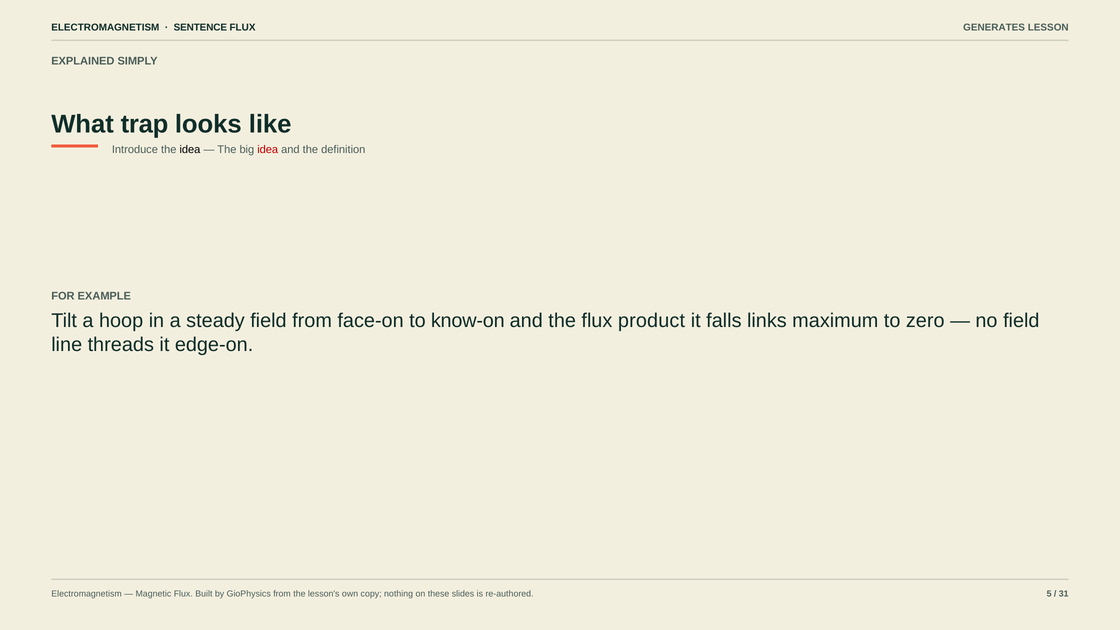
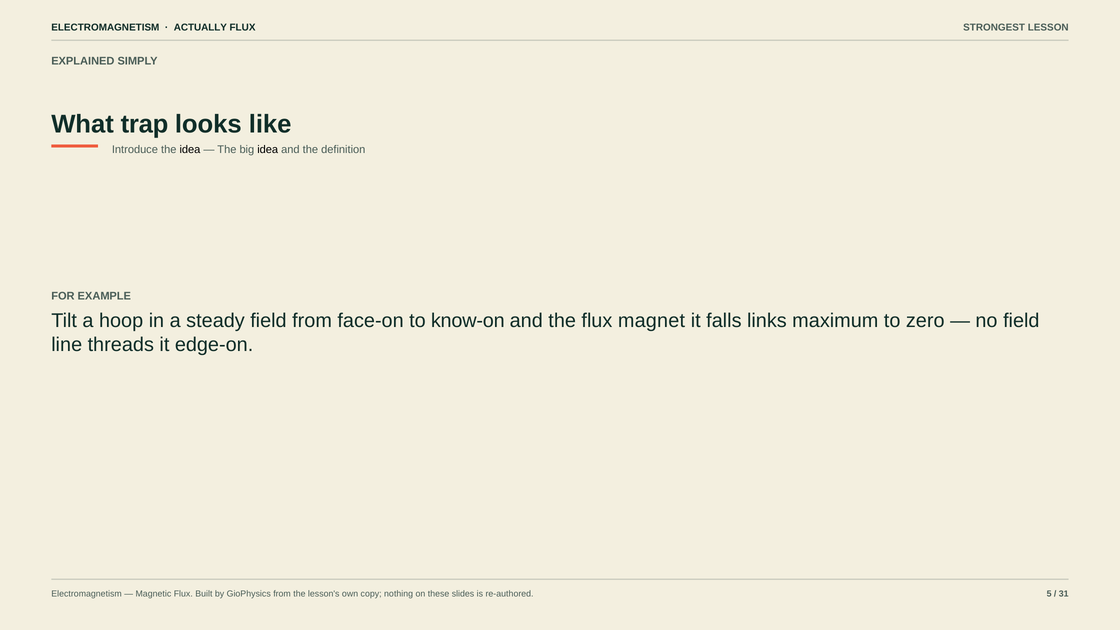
SENTENCE: SENTENCE -> ACTUALLY
GENERATES: GENERATES -> STRONGEST
idea at (268, 150) colour: red -> black
product: product -> magnet
